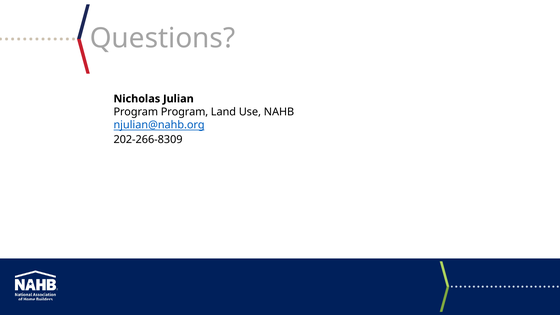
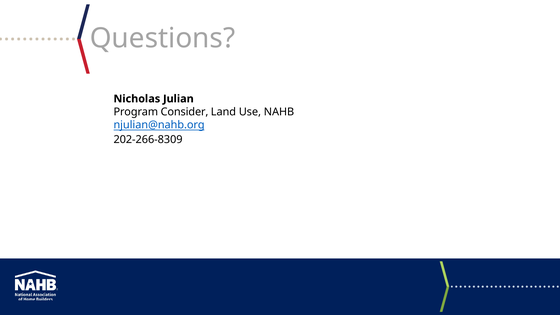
Program Program: Program -> Consider
